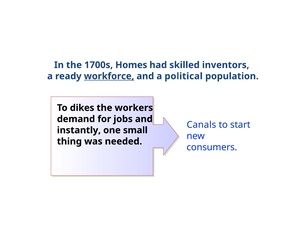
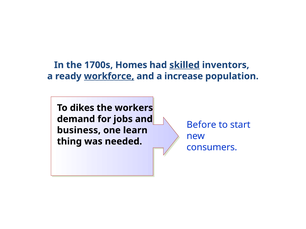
skilled underline: none -> present
political: political -> increase
Canals: Canals -> Before
instantly: instantly -> business
small: small -> learn
